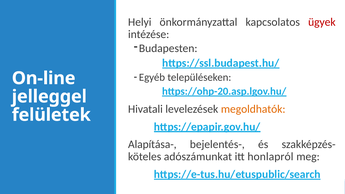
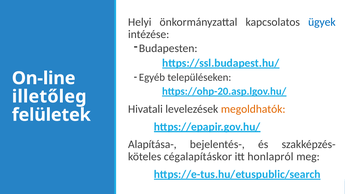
ügyek colour: red -> blue
jelleggel: jelleggel -> illetőleg
adószámunkat: adószámunkat -> cégalapításkor
